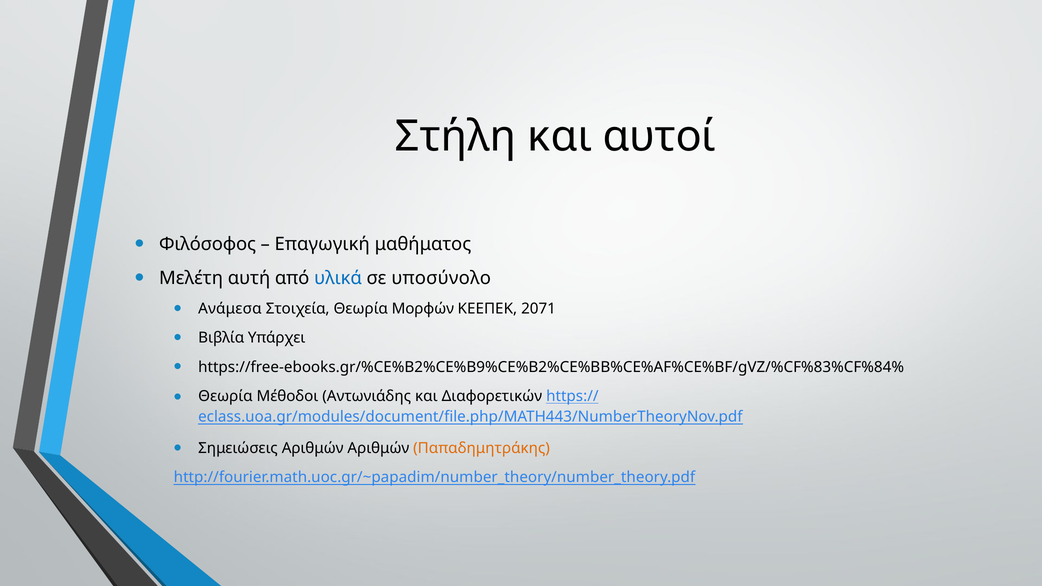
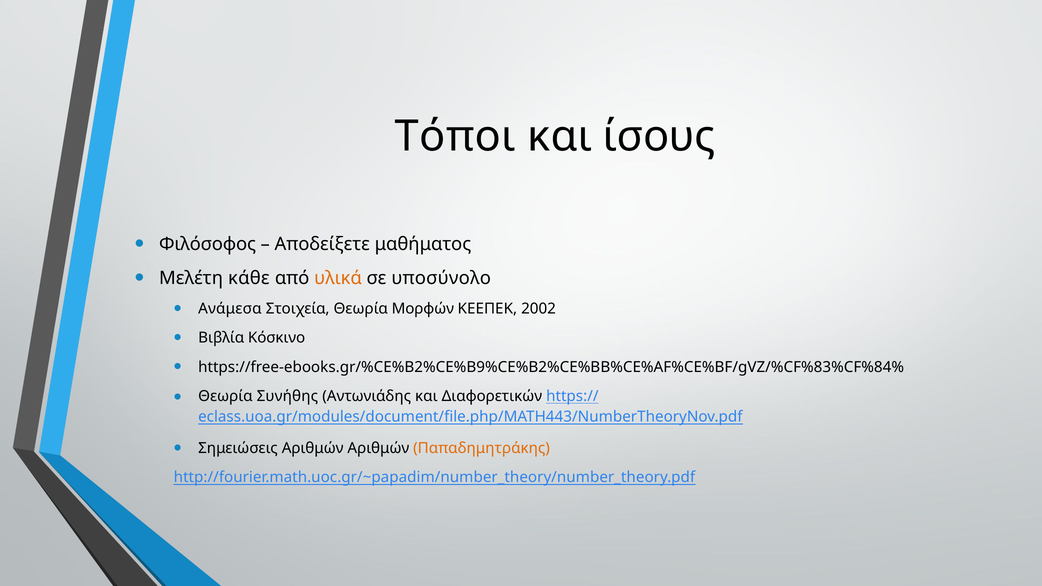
Στήλη: Στήλη -> Τόποι
αυτοί: αυτοί -> ίσους
Επαγωγική: Επαγωγική -> Αποδείξετε
αυτή: αυτή -> κάθε
υλικά colour: blue -> orange
2071: 2071 -> 2002
Υπάρχει: Υπάρχει -> Κόσκινο
Μέθοδοι: Μέθοδοι -> Συνήθης
